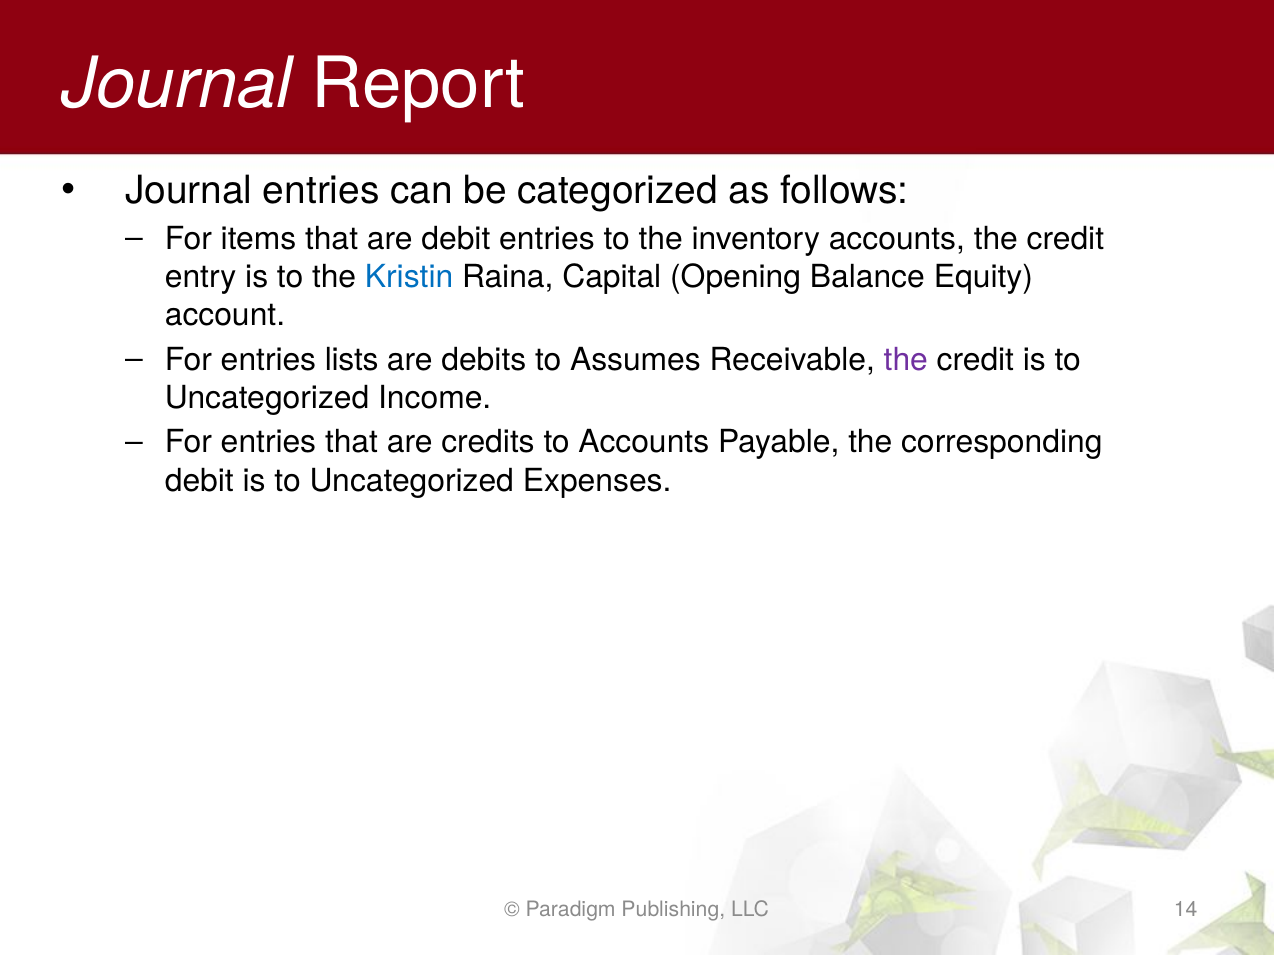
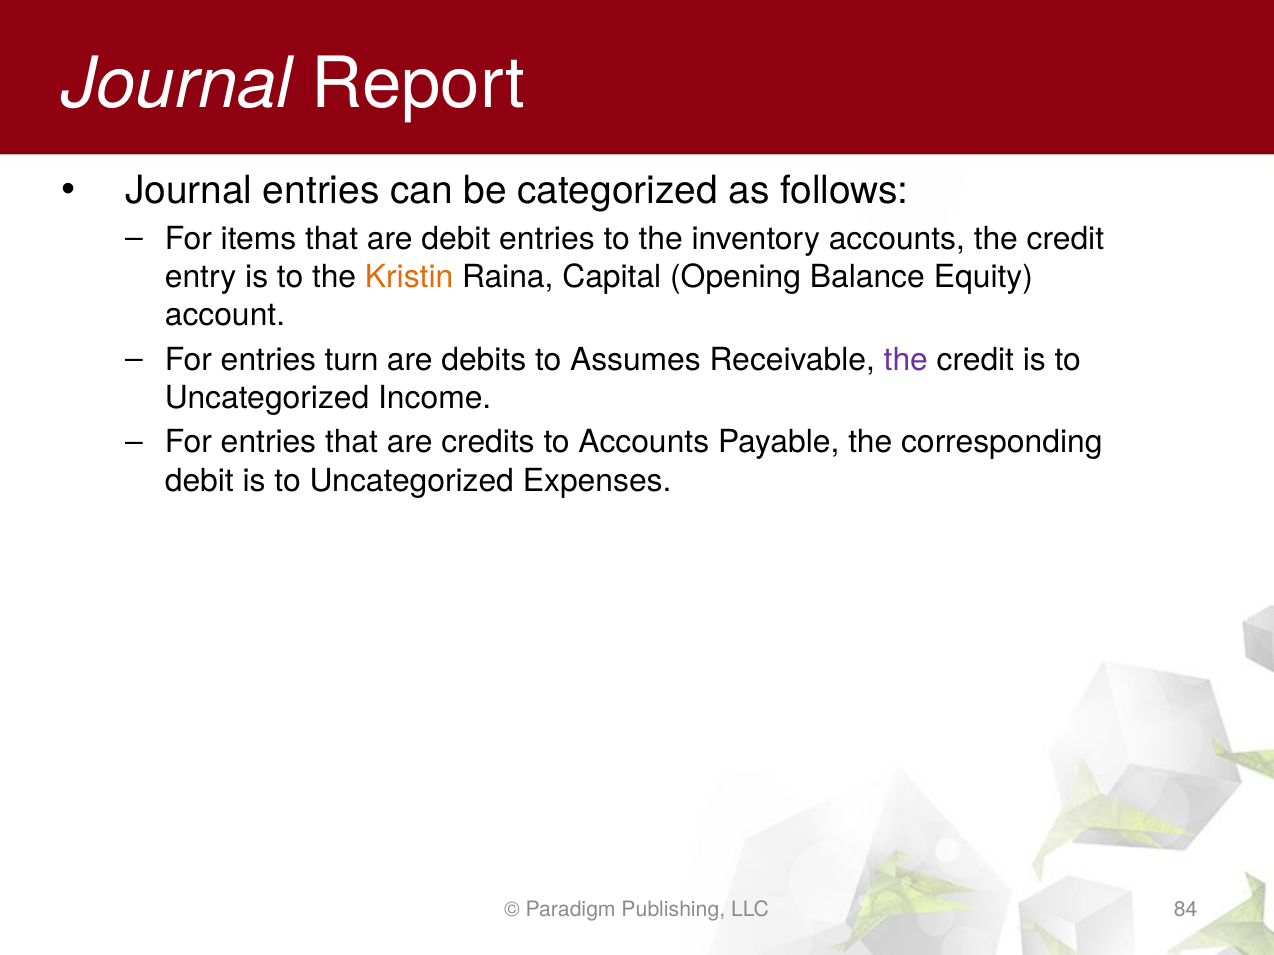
Kristin colour: blue -> orange
lists: lists -> turn
14: 14 -> 84
